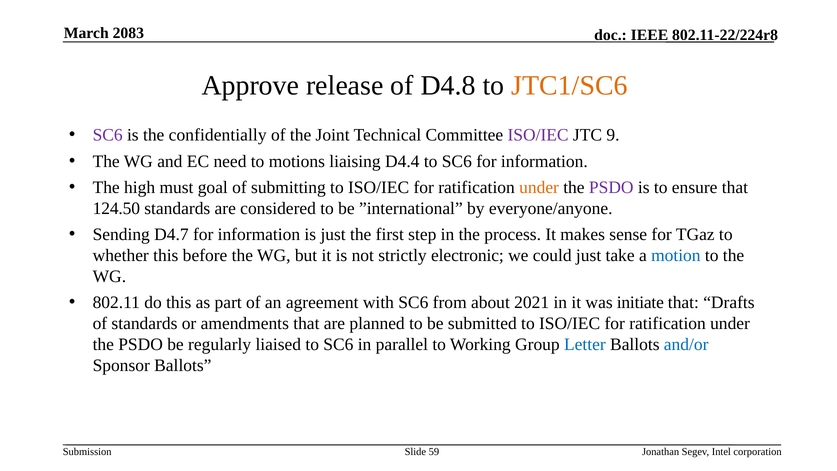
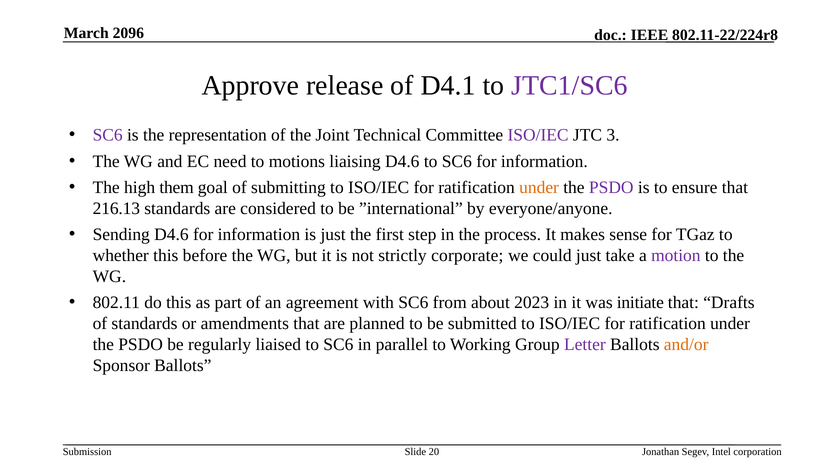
2083: 2083 -> 2096
D4.8: D4.8 -> D4.1
JTC1/SC6 colour: orange -> purple
confidentially: confidentially -> representation
9: 9 -> 3
liaising D4.4: D4.4 -> D4.6
must: must -> them
124.50: 124.50 -> 216.13
Sending D4.7: D4.7 -> D4.6
electronic: electronic -> corporate
motion colour: blue -> purple
2021: 2021 -> 2023
Letter colour: blue -> purple
and/or colour: blue -> orange
59: 59 -> 20
